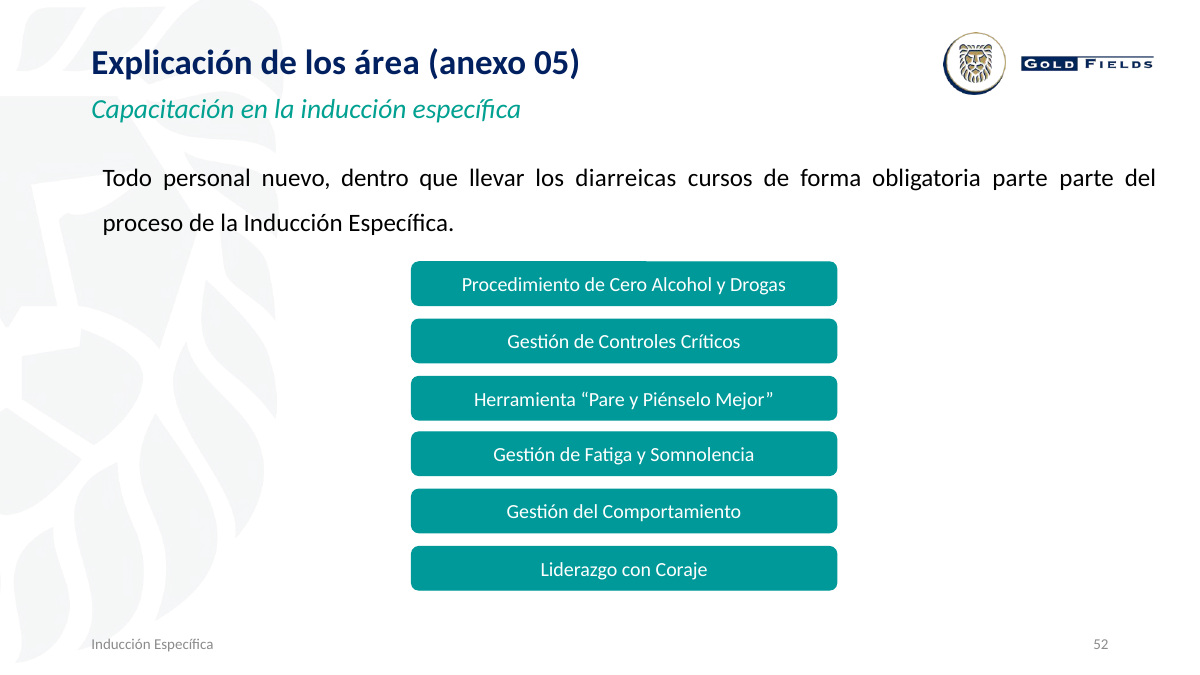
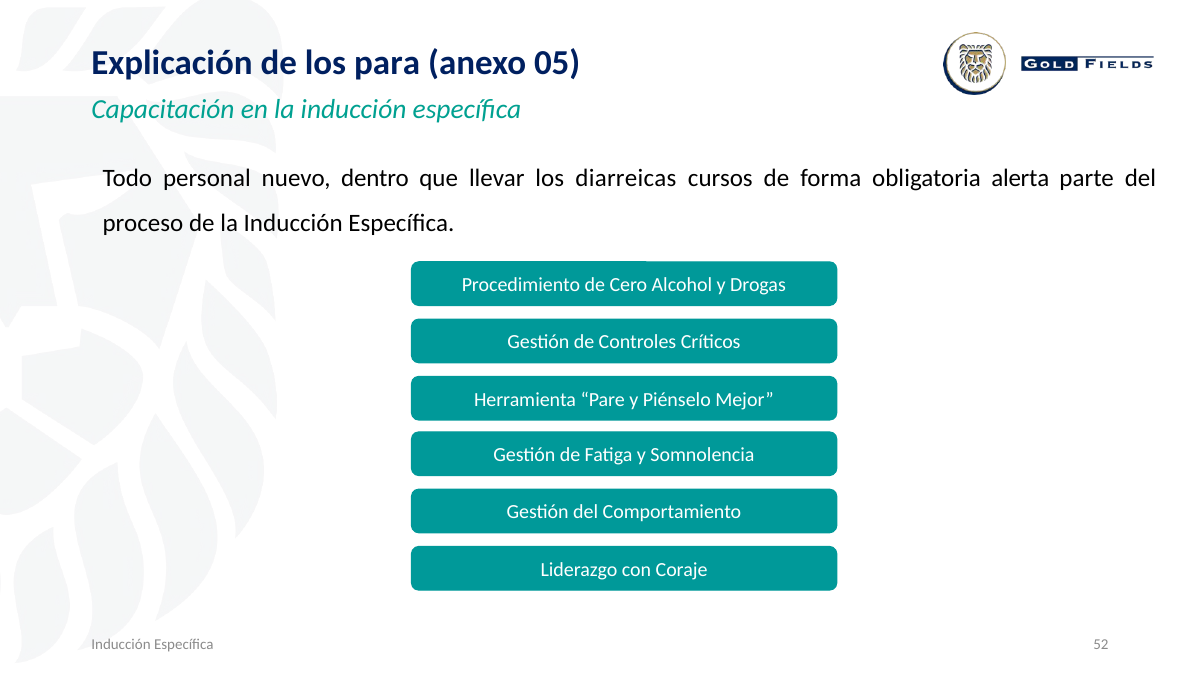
área: área -> para
obligatoria parte: parte -> alerta
